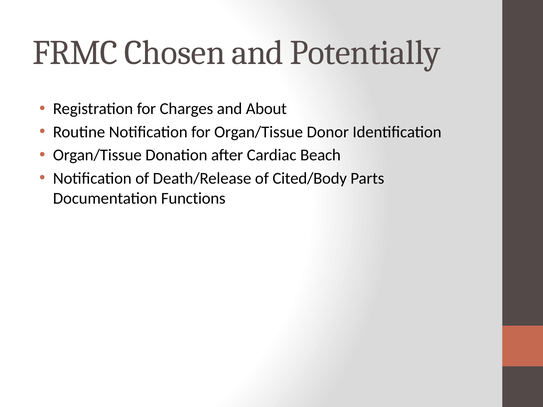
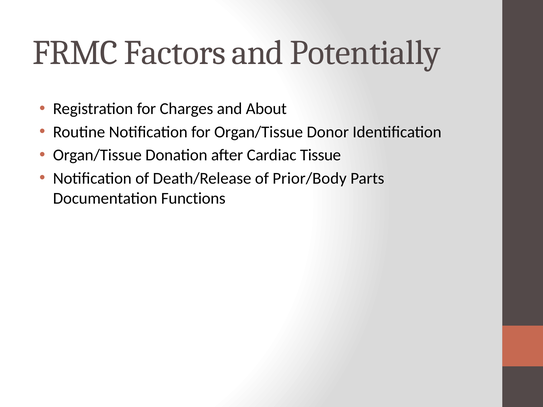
Chosen: Chosen -> Factors
Beach: Beach -> Tissue
Cited/Body: Cited/Body -> Prior/Body
